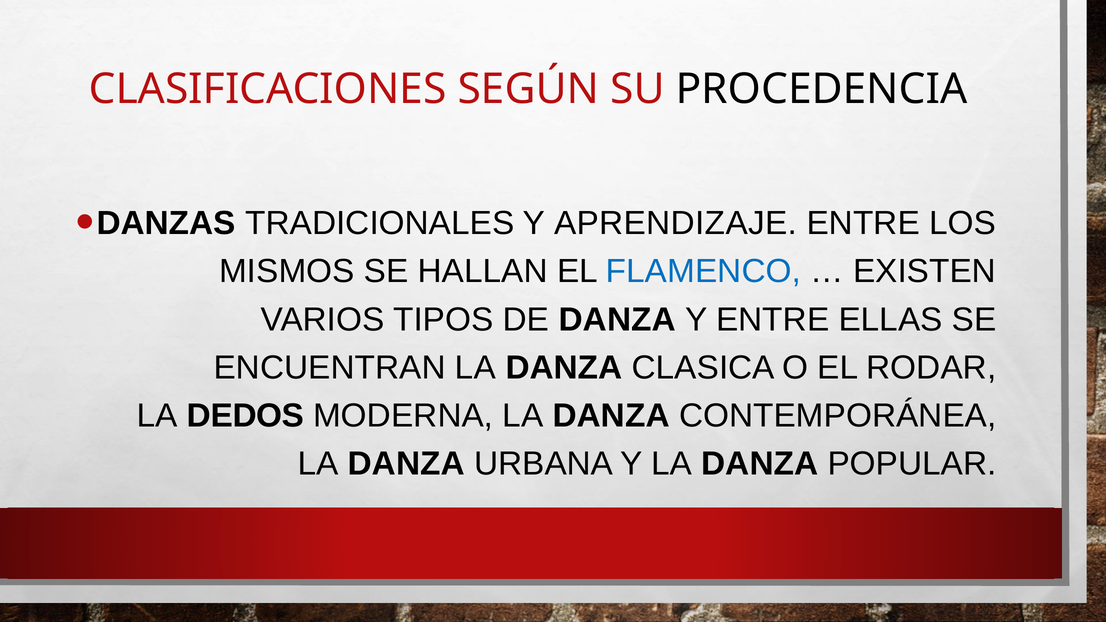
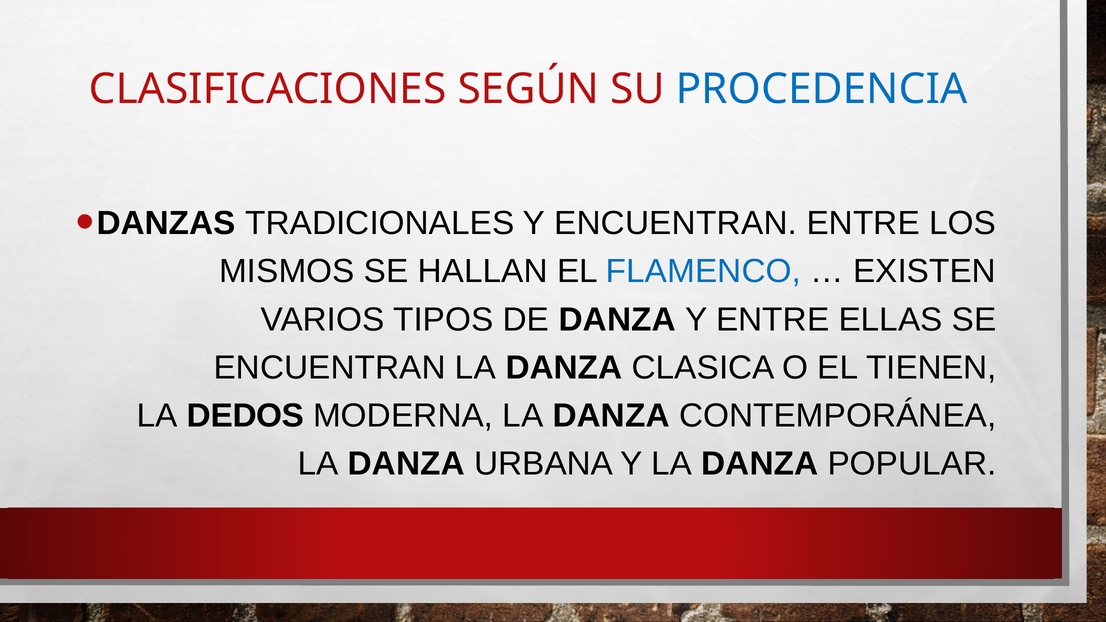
PROCEDENCIA colour: black -> blue
Y APRENDIZAJE: APRENDIZAJE -> ENCUENTRAN
RODAR: RODAR -> TIENEN
